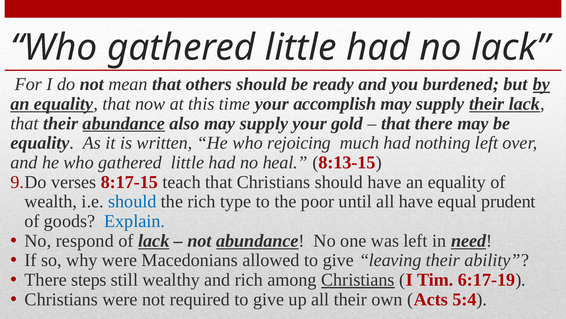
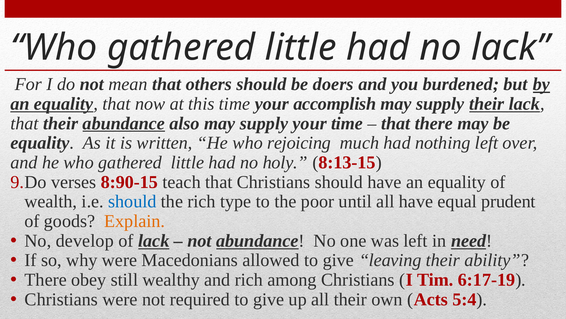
ready: ready -> doers
your gold: gold -> time
heal: heal -> holy
8:17-15: 8:17-15 -> 8:90-15
Explain colour: blue -> orange
respond: respond -> develop
steps: steps -> obey
Christians at (358, 279) underline: present -> none
